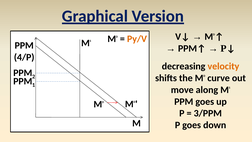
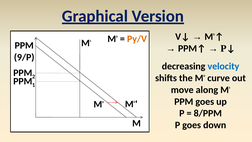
4/P: 4/P -> 9/P
velocity colour: orange -> blue
3/PPM: 3/PPM -> 8/PPM
